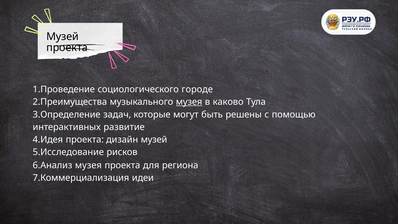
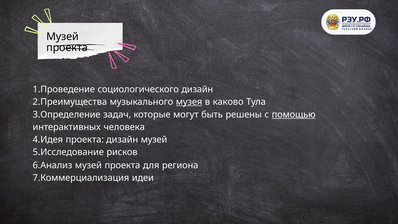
социологического городе: городе -> дизайн
помощью underline: none -> present
развитие: развитие -> человека
6.Анализ музея: музея -> музей
